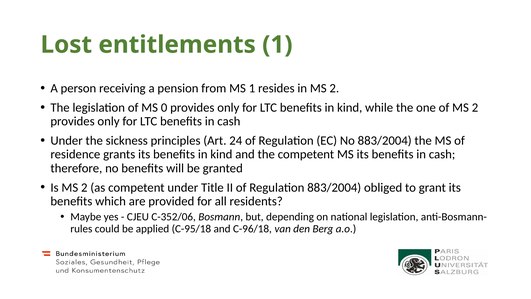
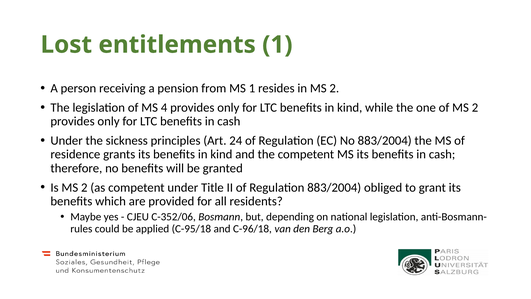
0: 0 -> 4
